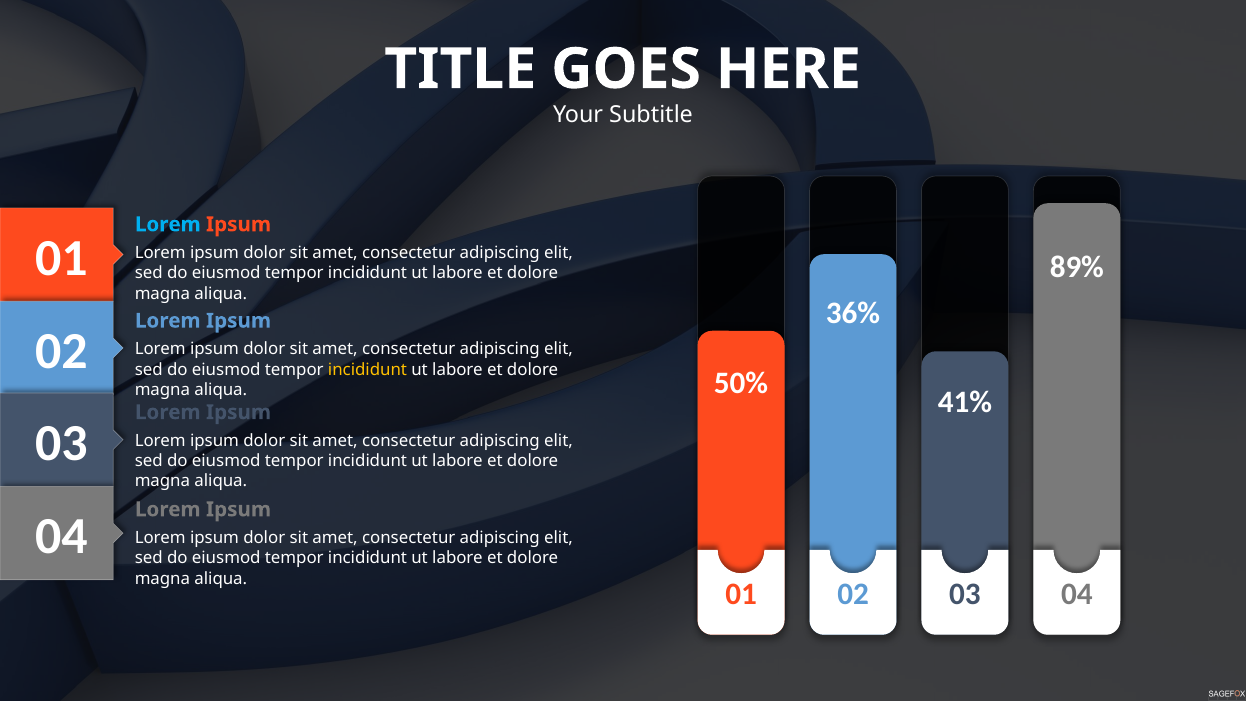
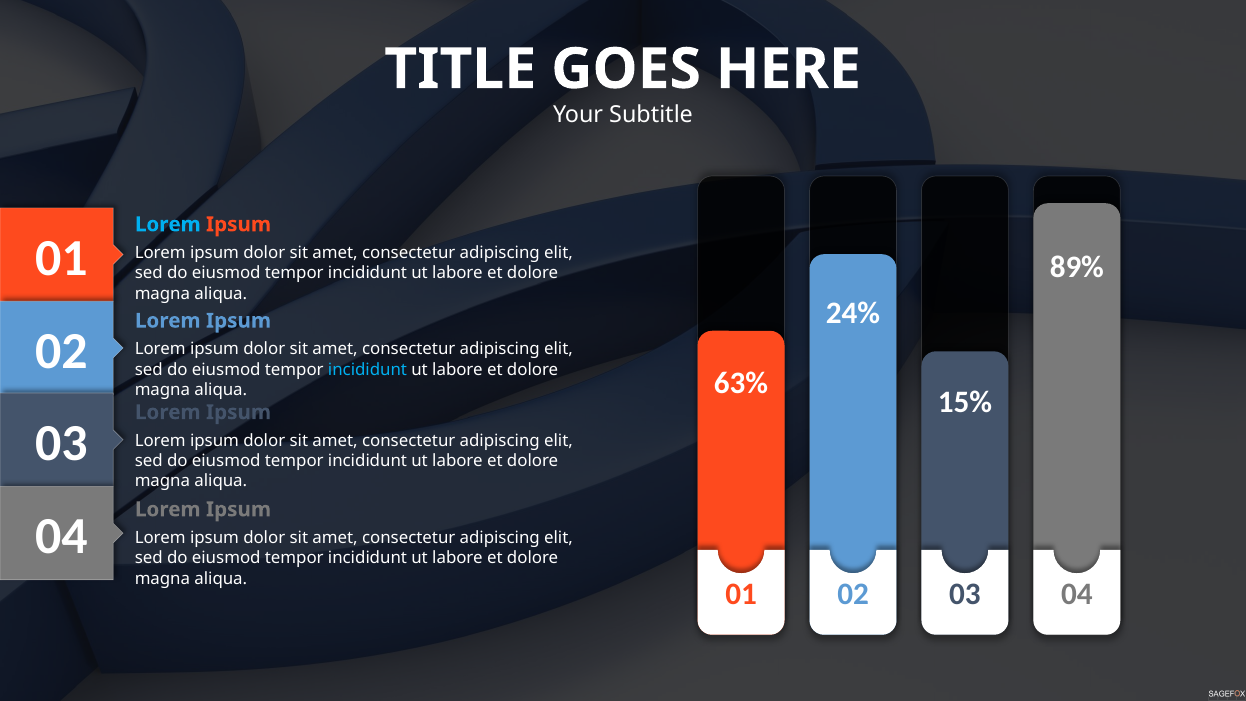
36%: 36% -> 24%
incididunt at (368, 369) colour: yellow -> light blue
50%: 50% -> 63%
41%: 41% -> 15%
